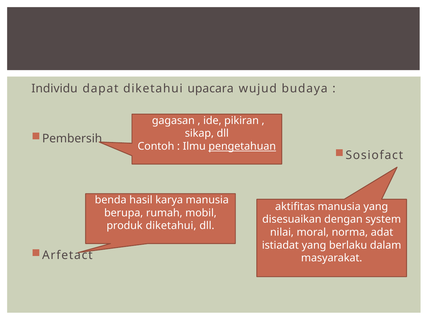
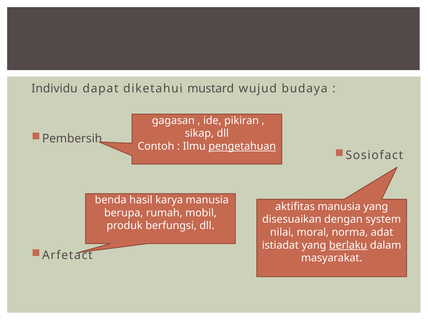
upacara: upacara -> mustard
produk diketahui: diketahui -> berfungsi
berlaku underline: none -> present
